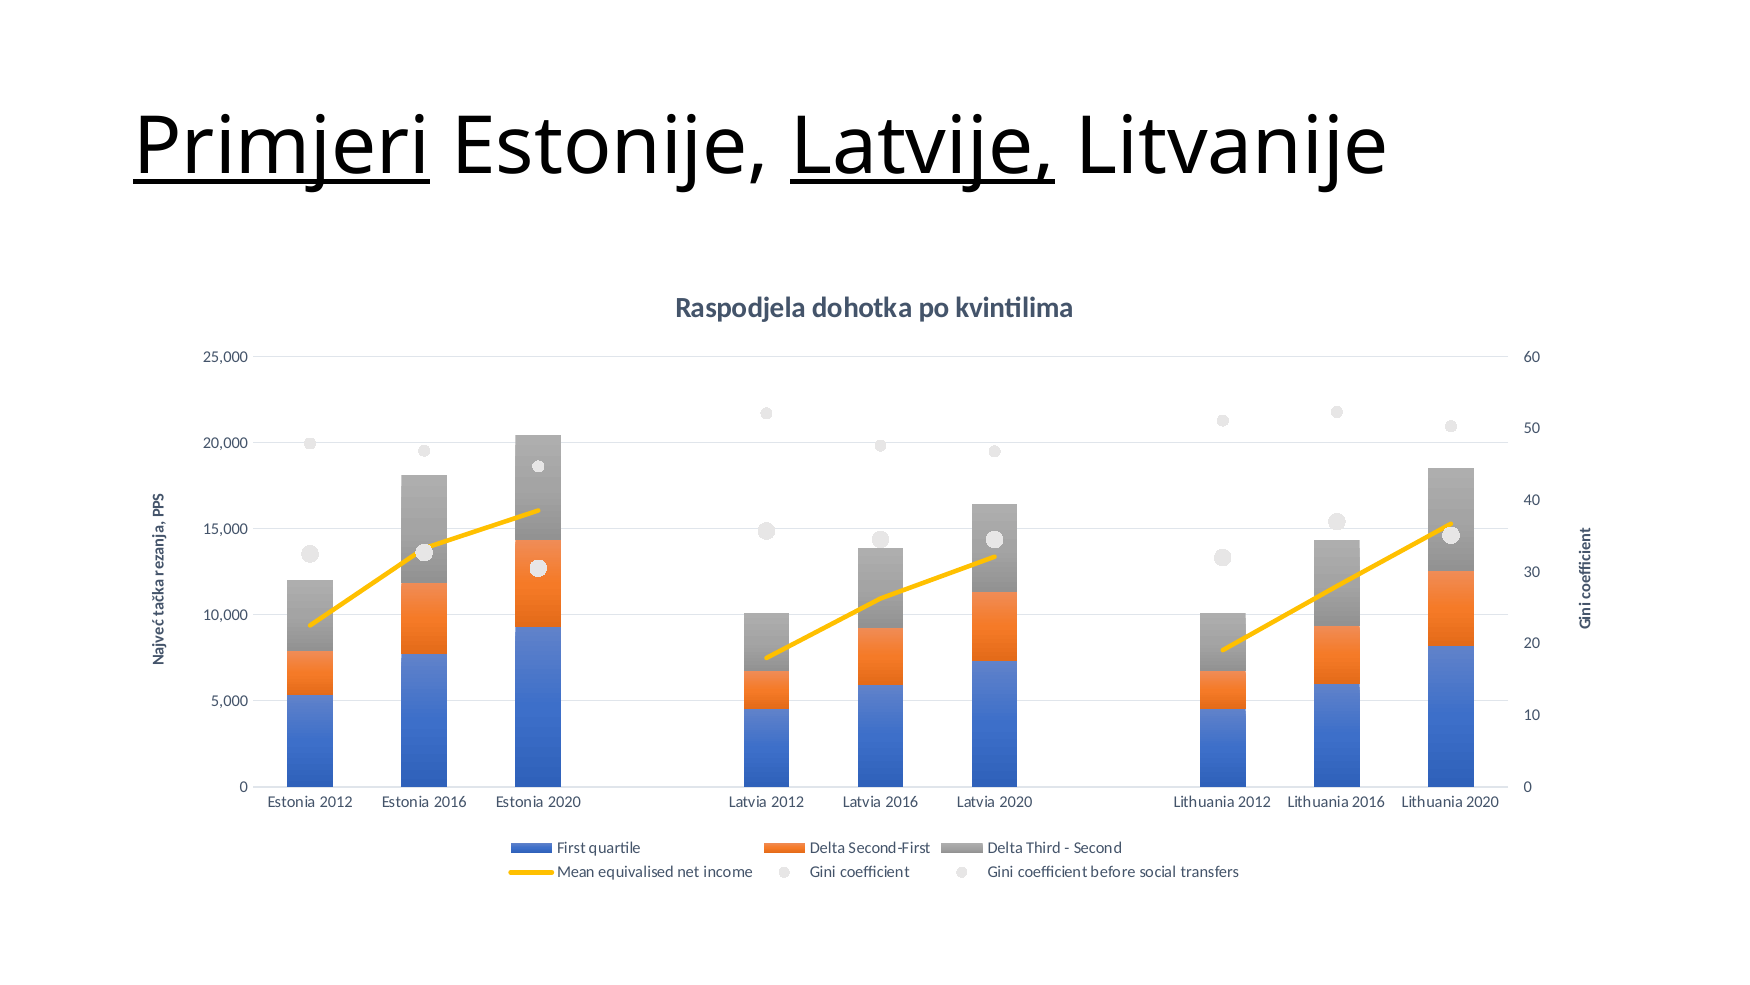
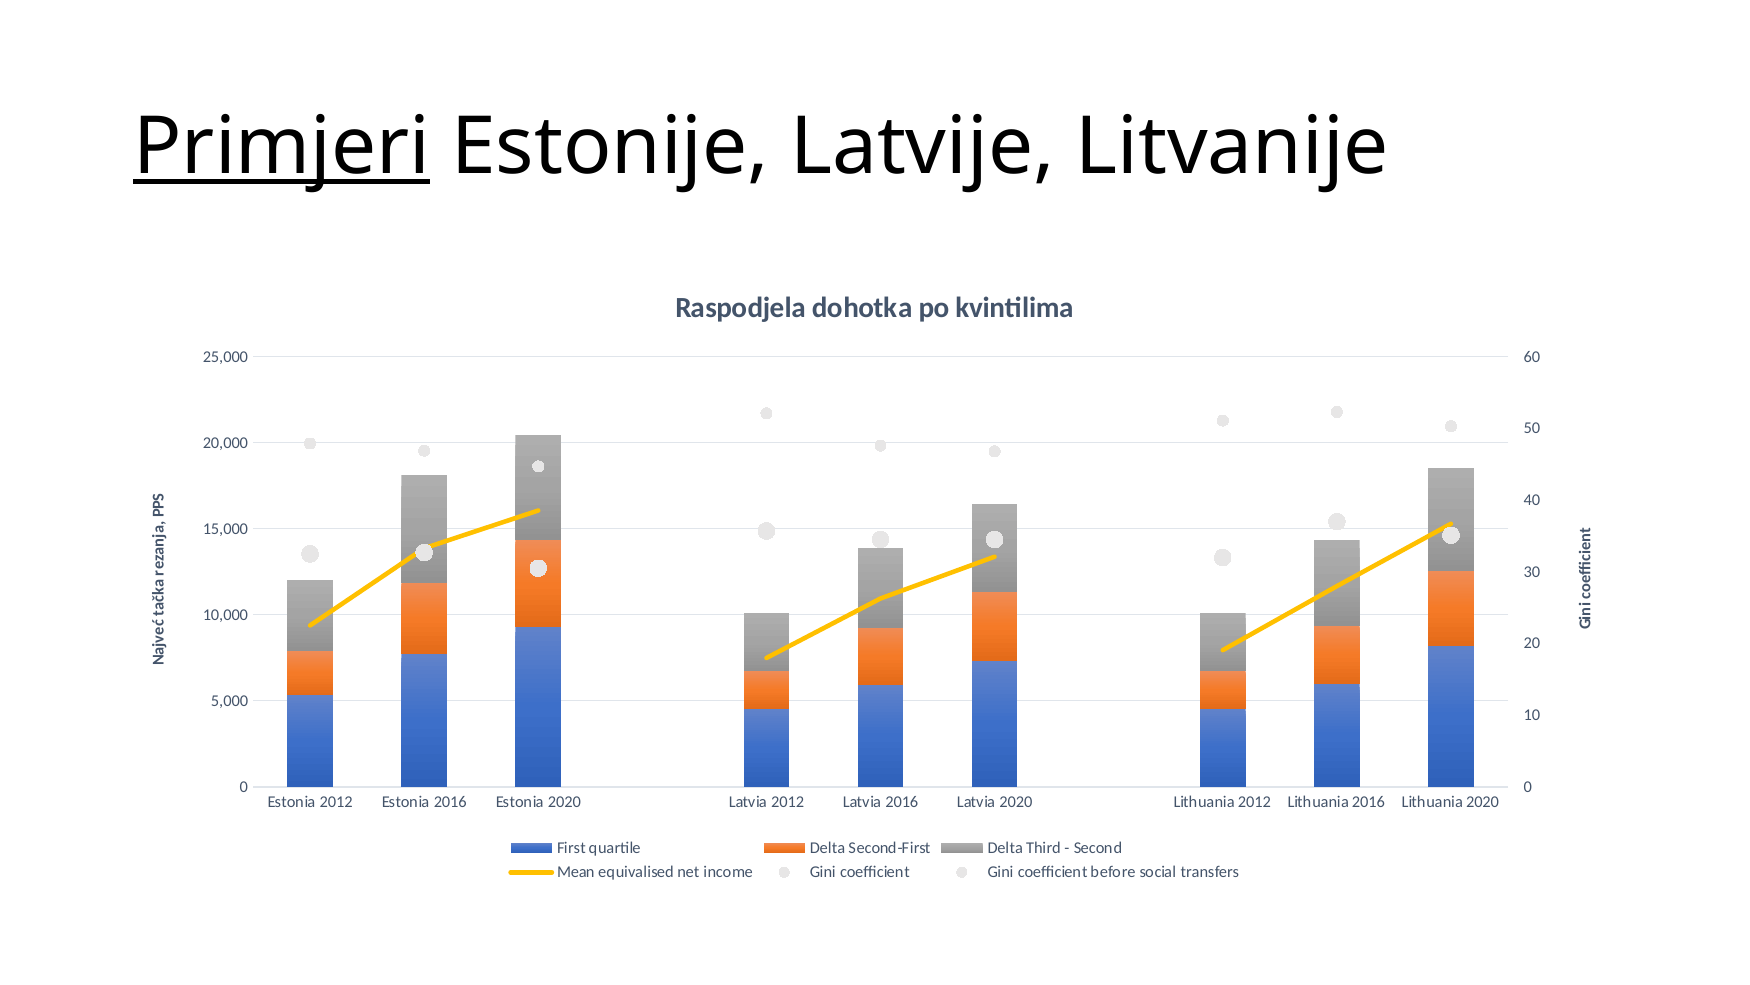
Latvije underline: present -> none
